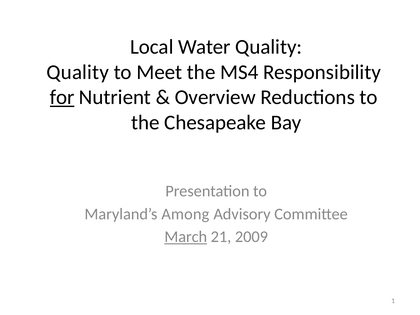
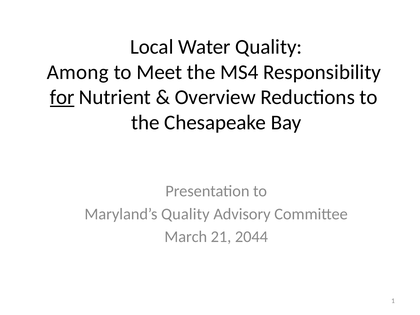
Quality at (78, 72): Quality -> Among
Maryland’s Among: Among -> Quality
March underline: present -> none
2009: 2009 -> 2044
